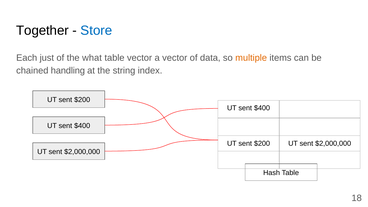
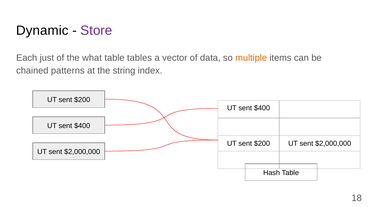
Together: Together -> Dynamic
Store colour: blue -> purple
table vector: vector -> tables
handling: handling -> patterns
